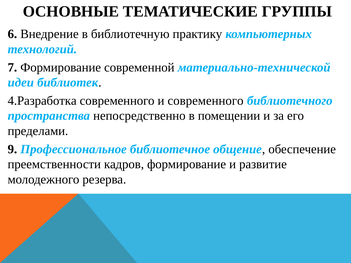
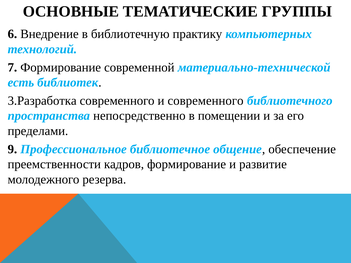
идеи: идеи -> есть
4.Разработка: 4.Разработка -> 3.Разработка
